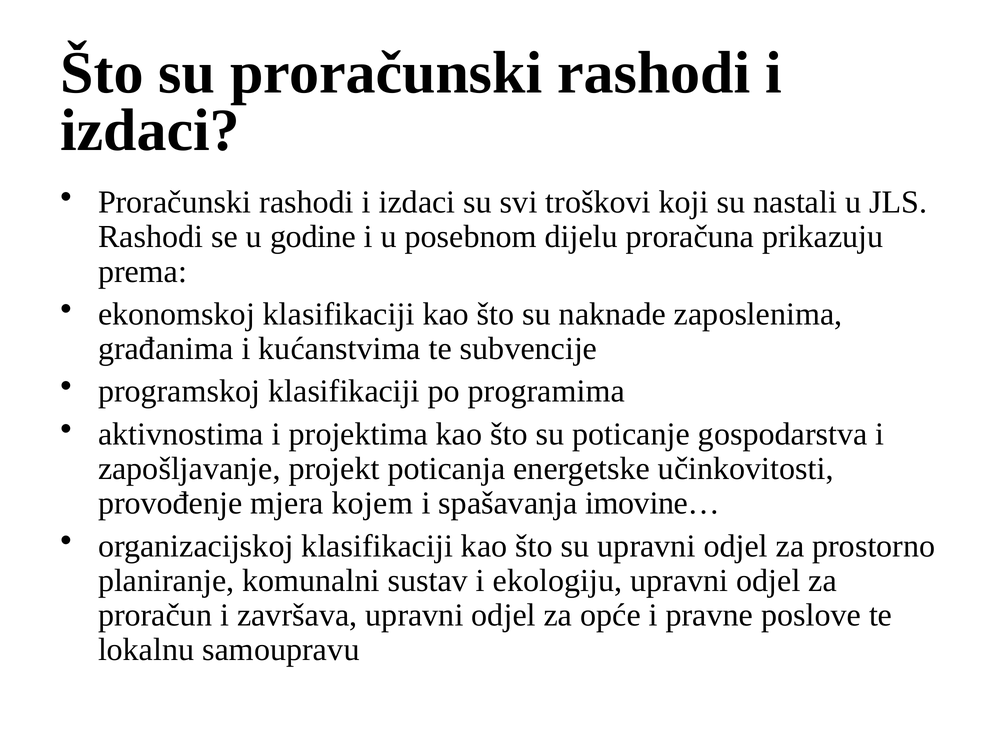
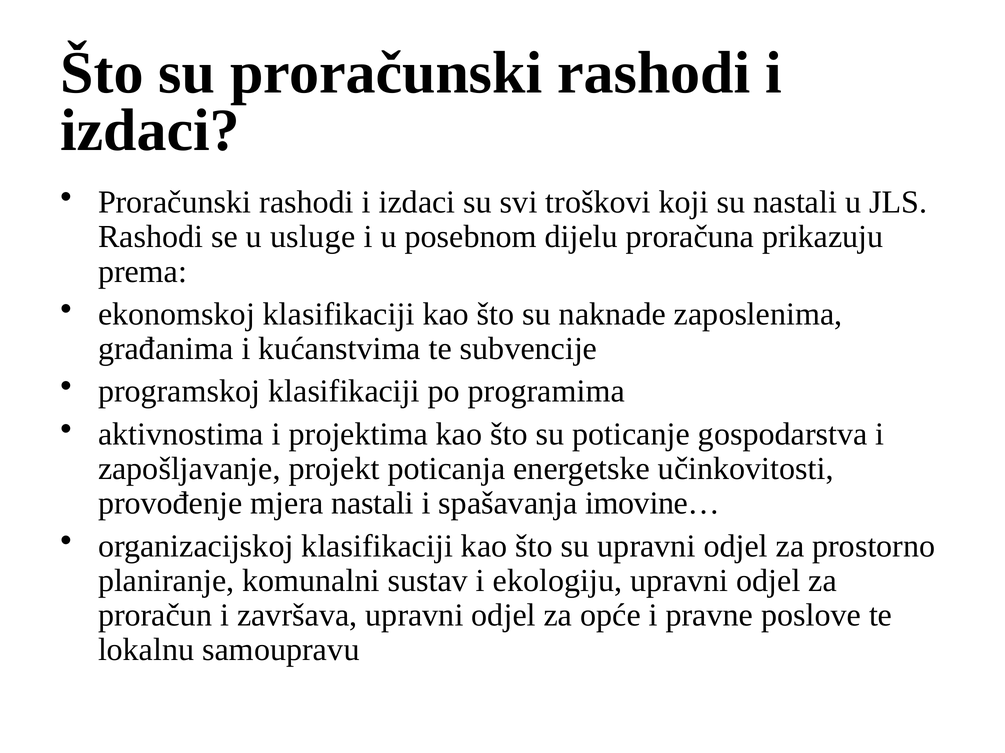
godine: godine -> usluge
mjera kojem: kojem -> nastali
